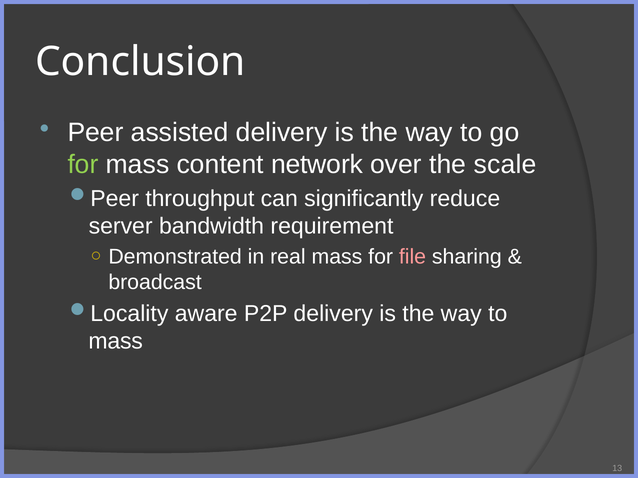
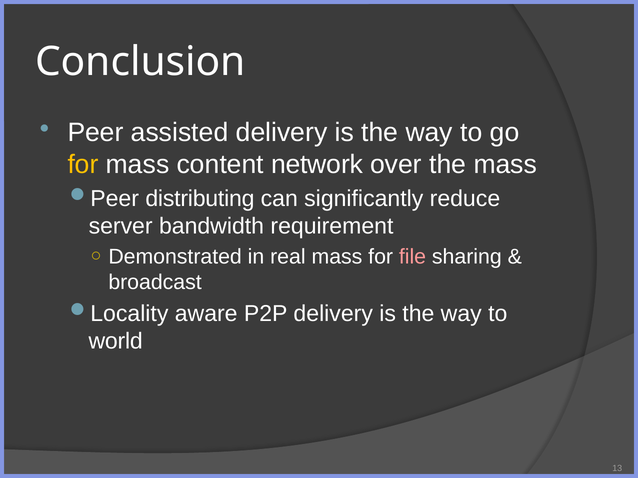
for at (83, 165) colour: light green -> yellow
the scale: scale -> mass
throughput: throughput -> distributing
mass at (116, 341): mass -> world
